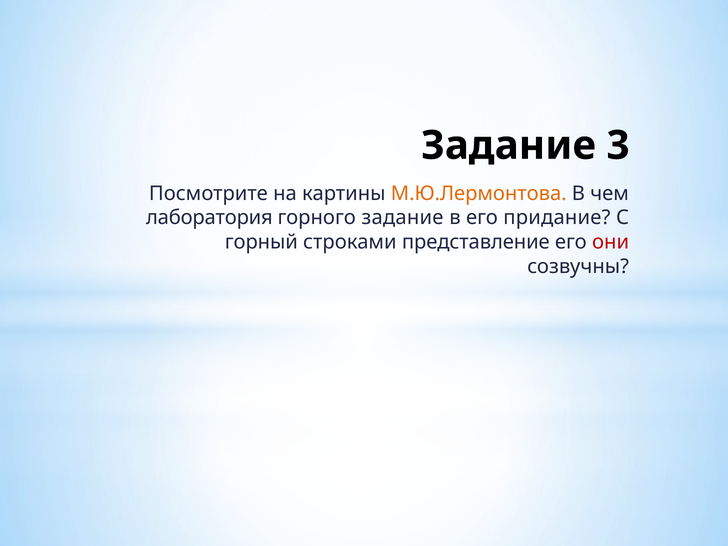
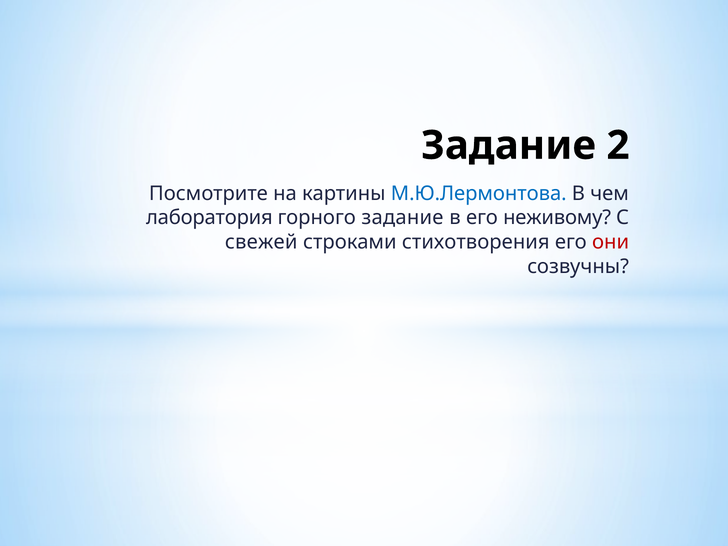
3: 3 -> 2
М.Ю.Лермонтова colour: orange -> blue
придание: придание -> неживому
горный: горный -> свежей
представление: представление -> стихотворения
